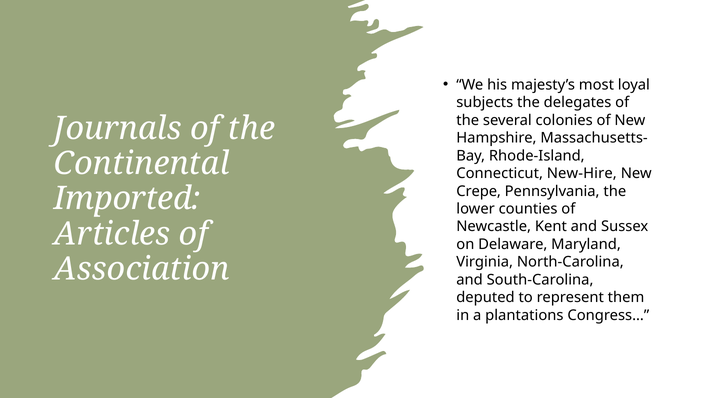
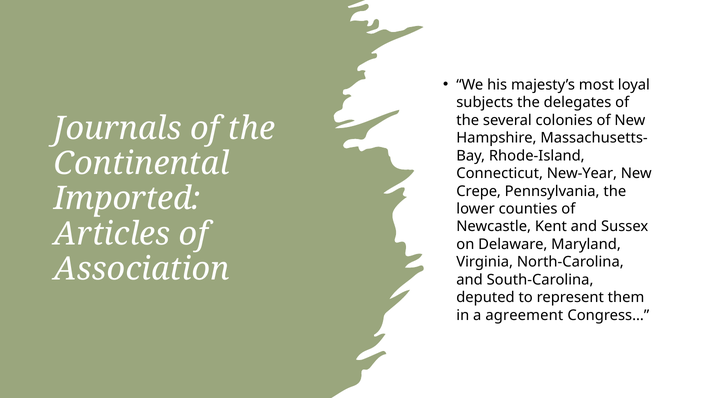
New-Hire: New-Hire -> New-Year
plantations: plantations -> agreement
